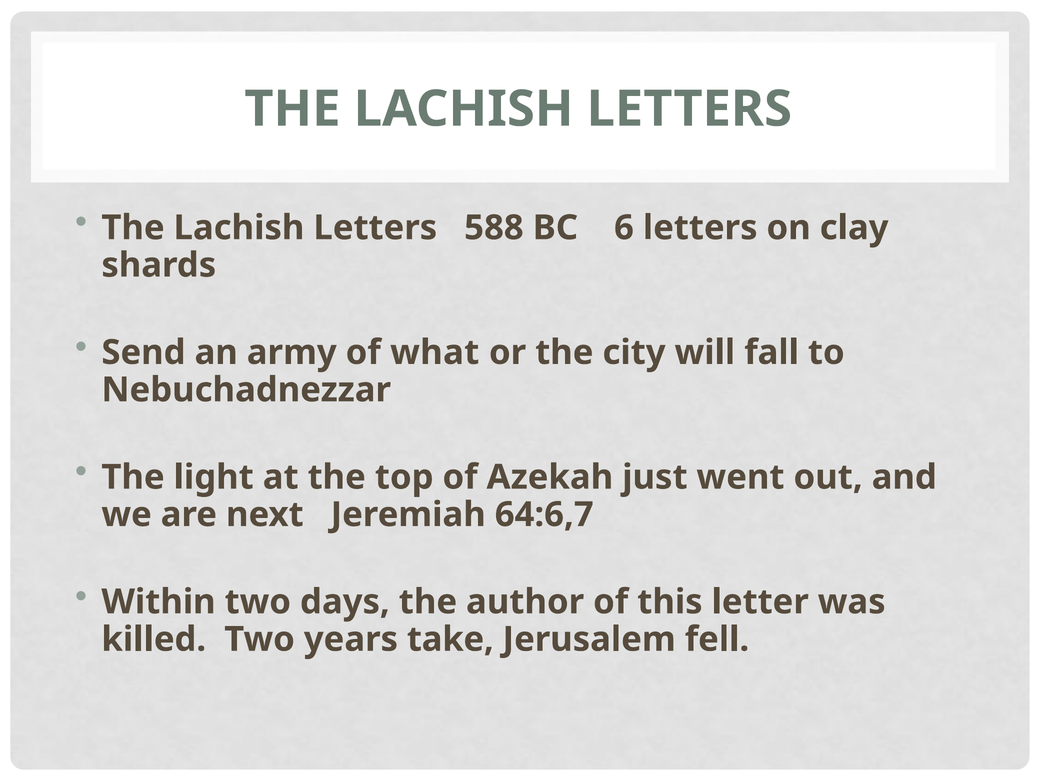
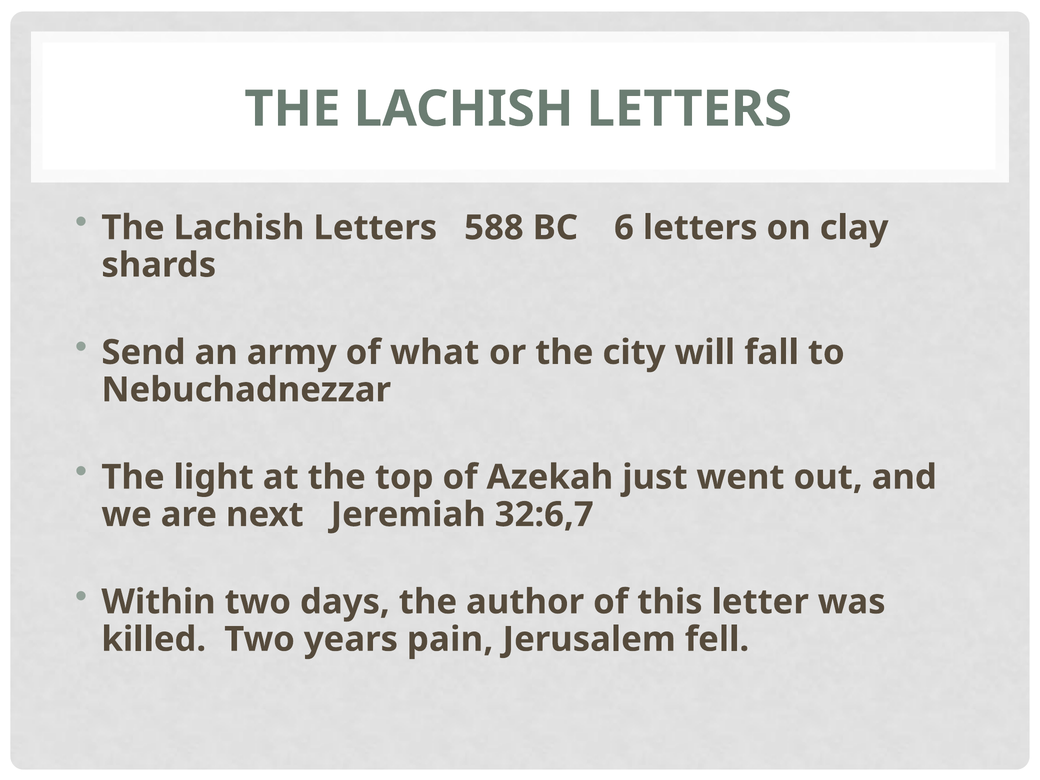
64:6,7: 64:6,7 -> 32:6,7
take: take -> pain
